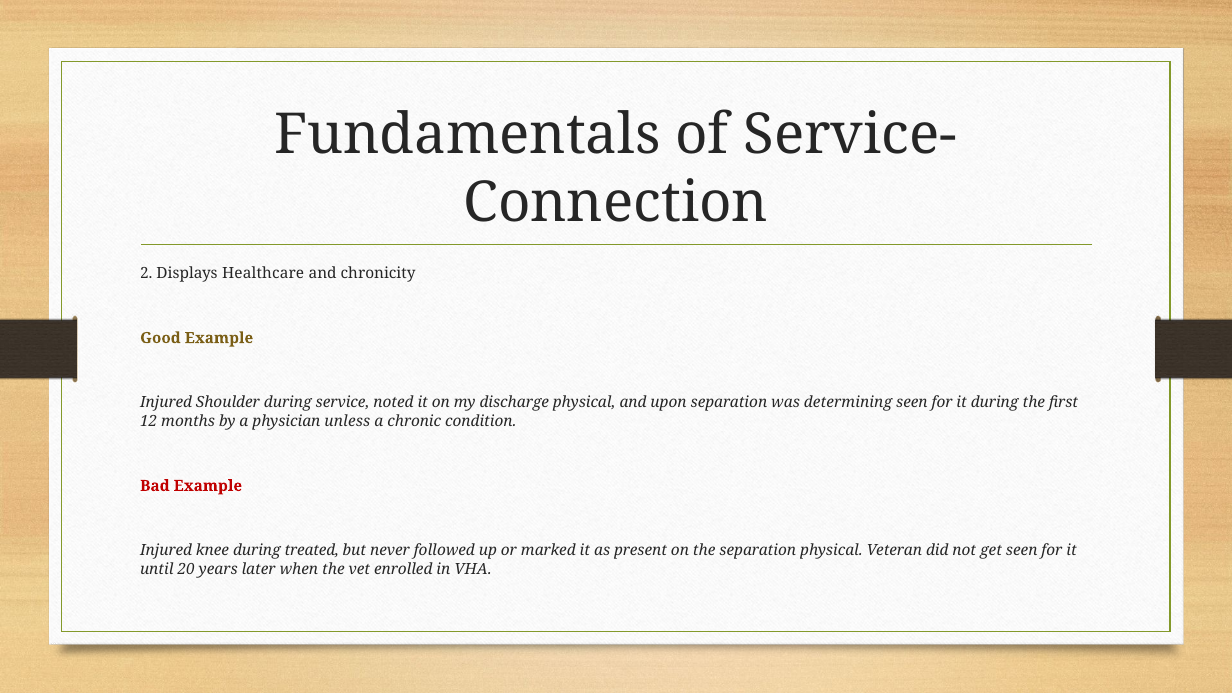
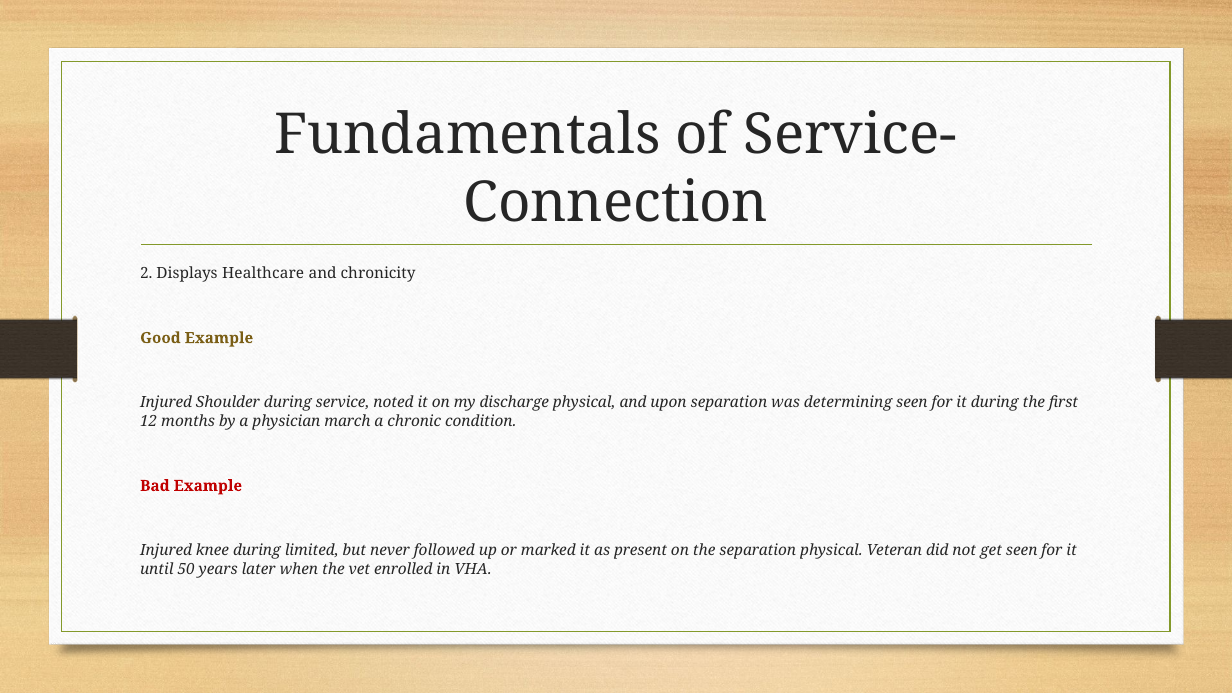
unless: unless -> march
treated: treated -> limited
20: 20 -> 50
